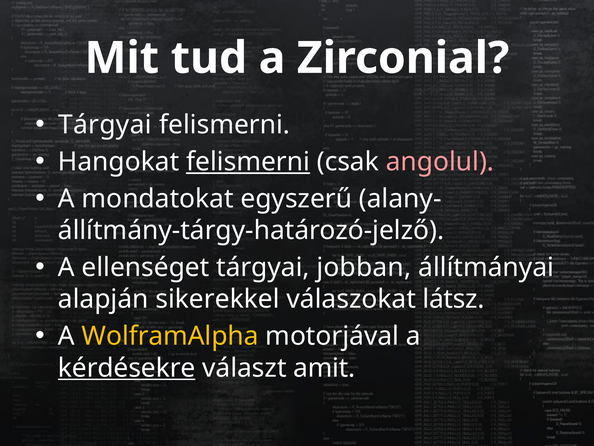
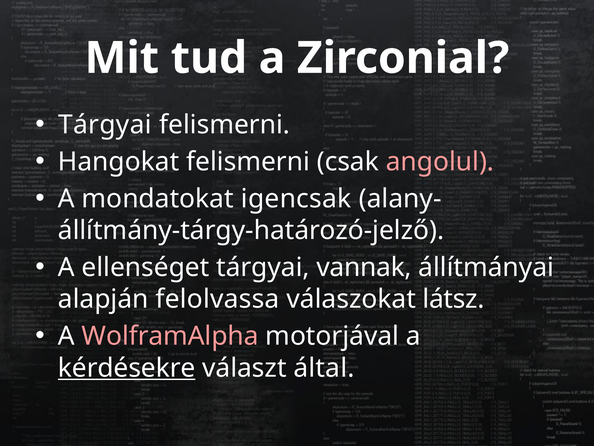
felismerni at (248, 162) underline: present -> none
egyszerű: egyszerű -> igencsak
jobban: jobban -> vannak
sikerekkel: sikerekkel -> felolvassa
WolframAlpha colour: yellow -> pink
amit: amit -> által
